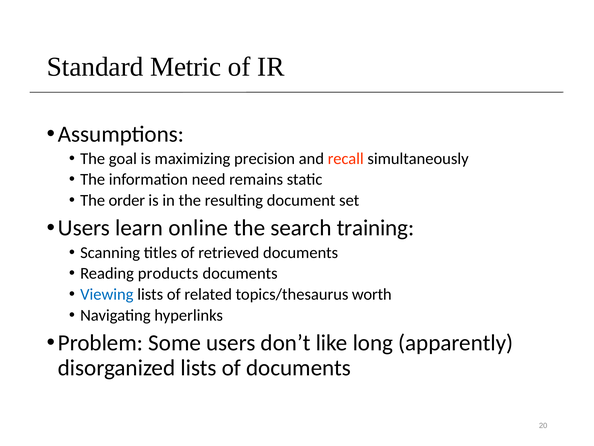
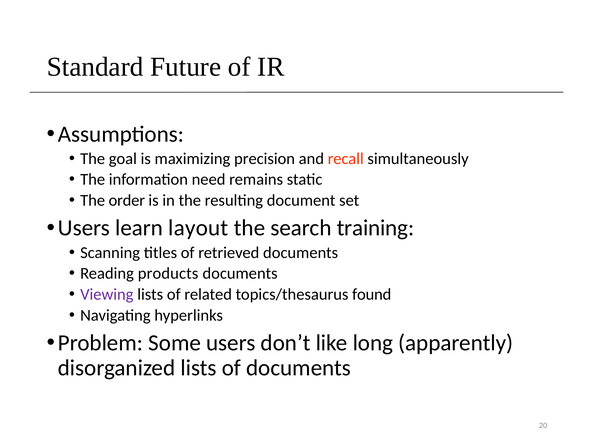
Metric: Metric -> Future
online: online -> layout
Viewing colour: blue -> purple
worth: worth -> found
